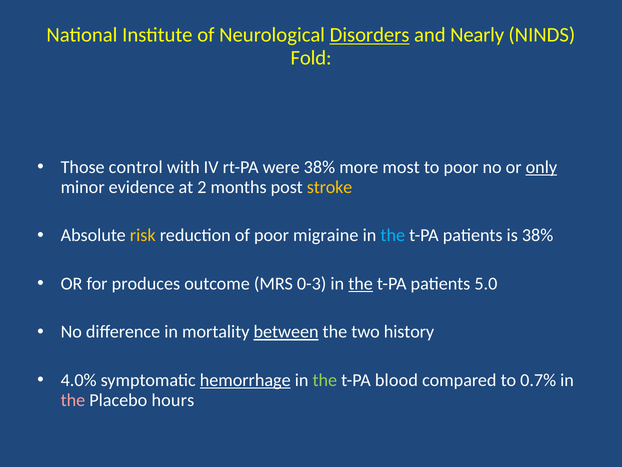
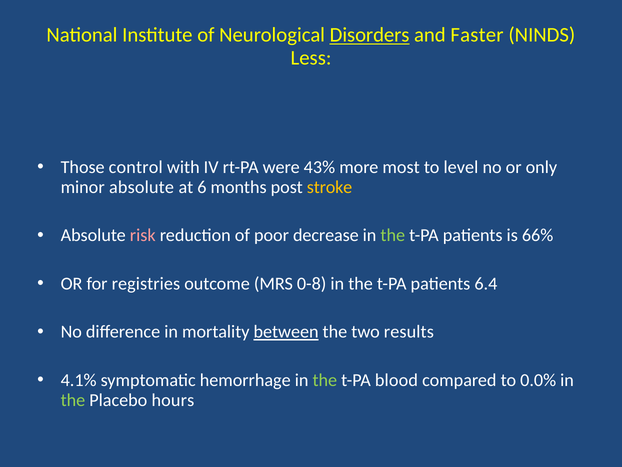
Nearly: Nearly -> Faster
Fold: Fold -> Less
were 38%: 38% -> 43%
to poor: poor -> level
only underline: present -> none
minor evidence: evidence -> absolute
2: 2 -> 6
risk colour: yellow -> pink
migraine: migraine -> decrease
the at (393, 235) colour: light blue -> light green
is 38%: 38% -> 66%
produces: produces -> registries
0-3: 0-3 -> 0-8
the at (361, 283) underline: present -> none
5.0: 5.0 -> 6.4
history: history -> results
4.0%: 4.0% -> 4.1%
hemorrhage underline: present -> none
0.7%: 0.7% -> 0.0%
the at (73, 400) colour: pink -> light green
